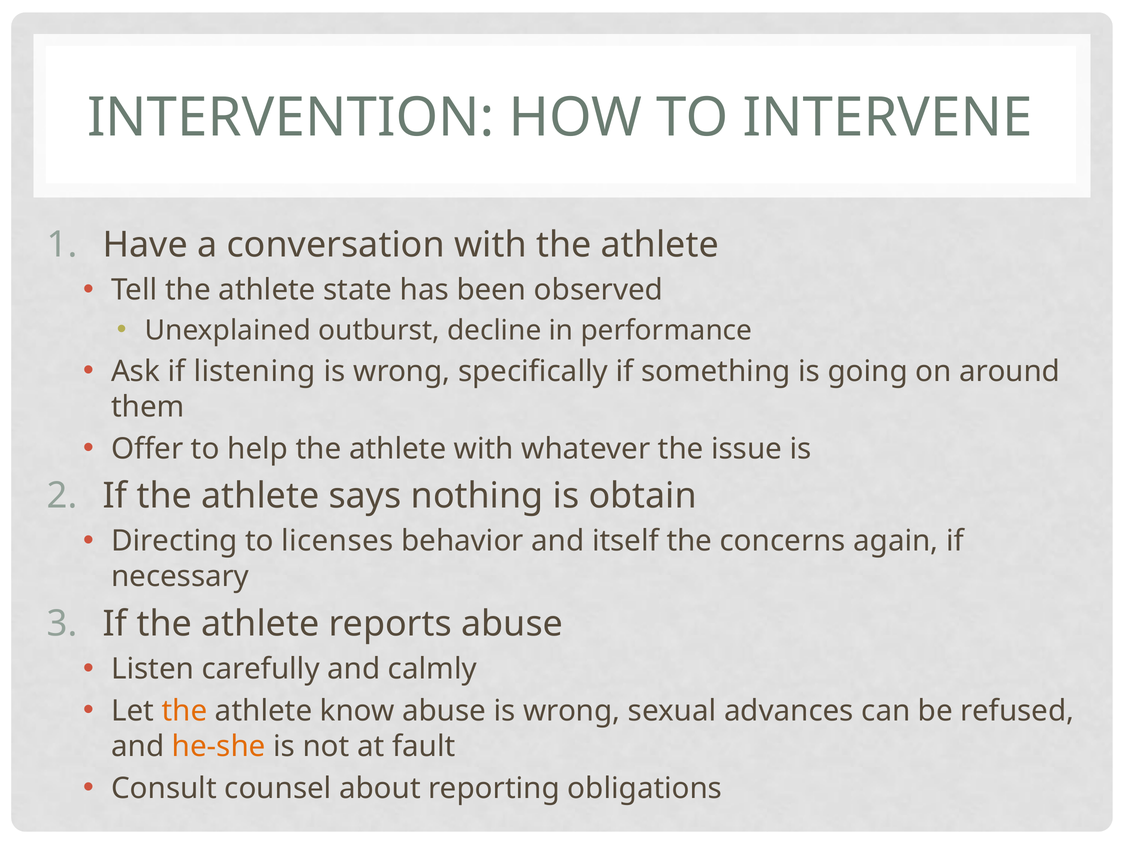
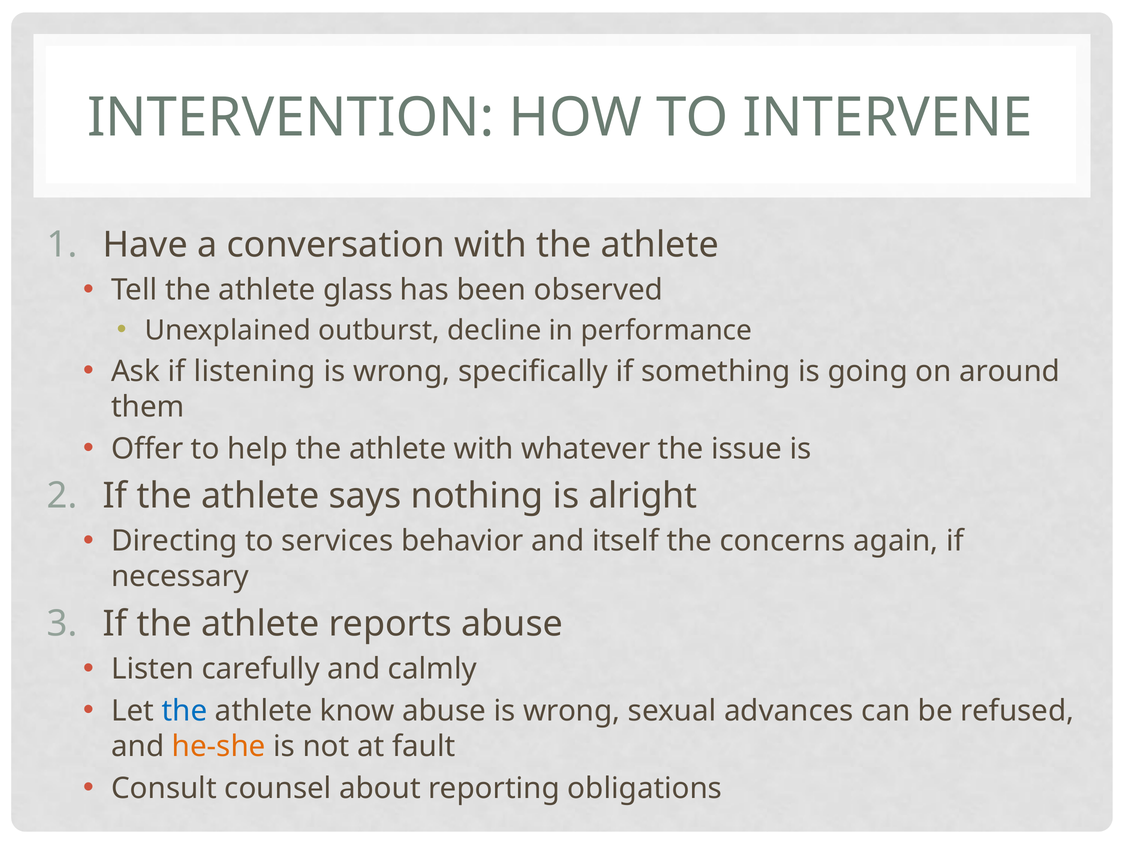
state: state -> glass
obtain: obtain -> alright
licenses: licenses -> services
the at (185, 711) colour: orange -> blue
